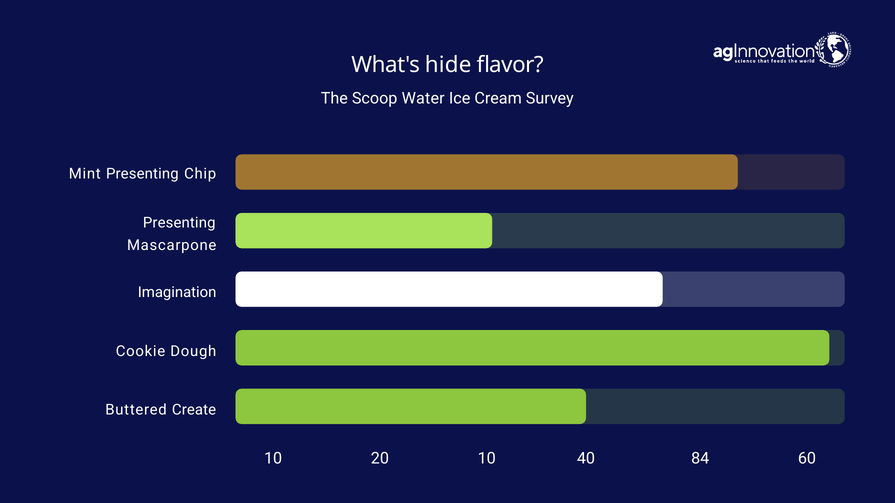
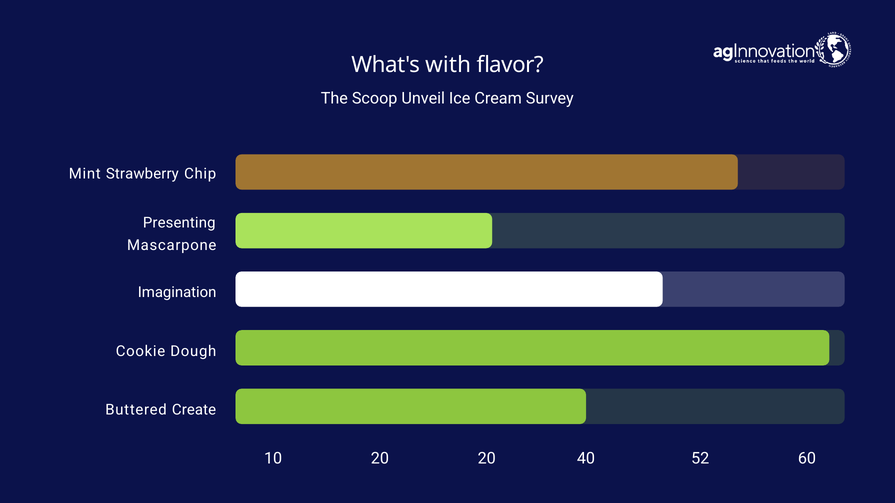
hide: hide -> with
Water: Water -> Unveil
Mint Presenting: Presenting -> Strawberry
20 10: 10 -> 20
84: 84 -> 52
